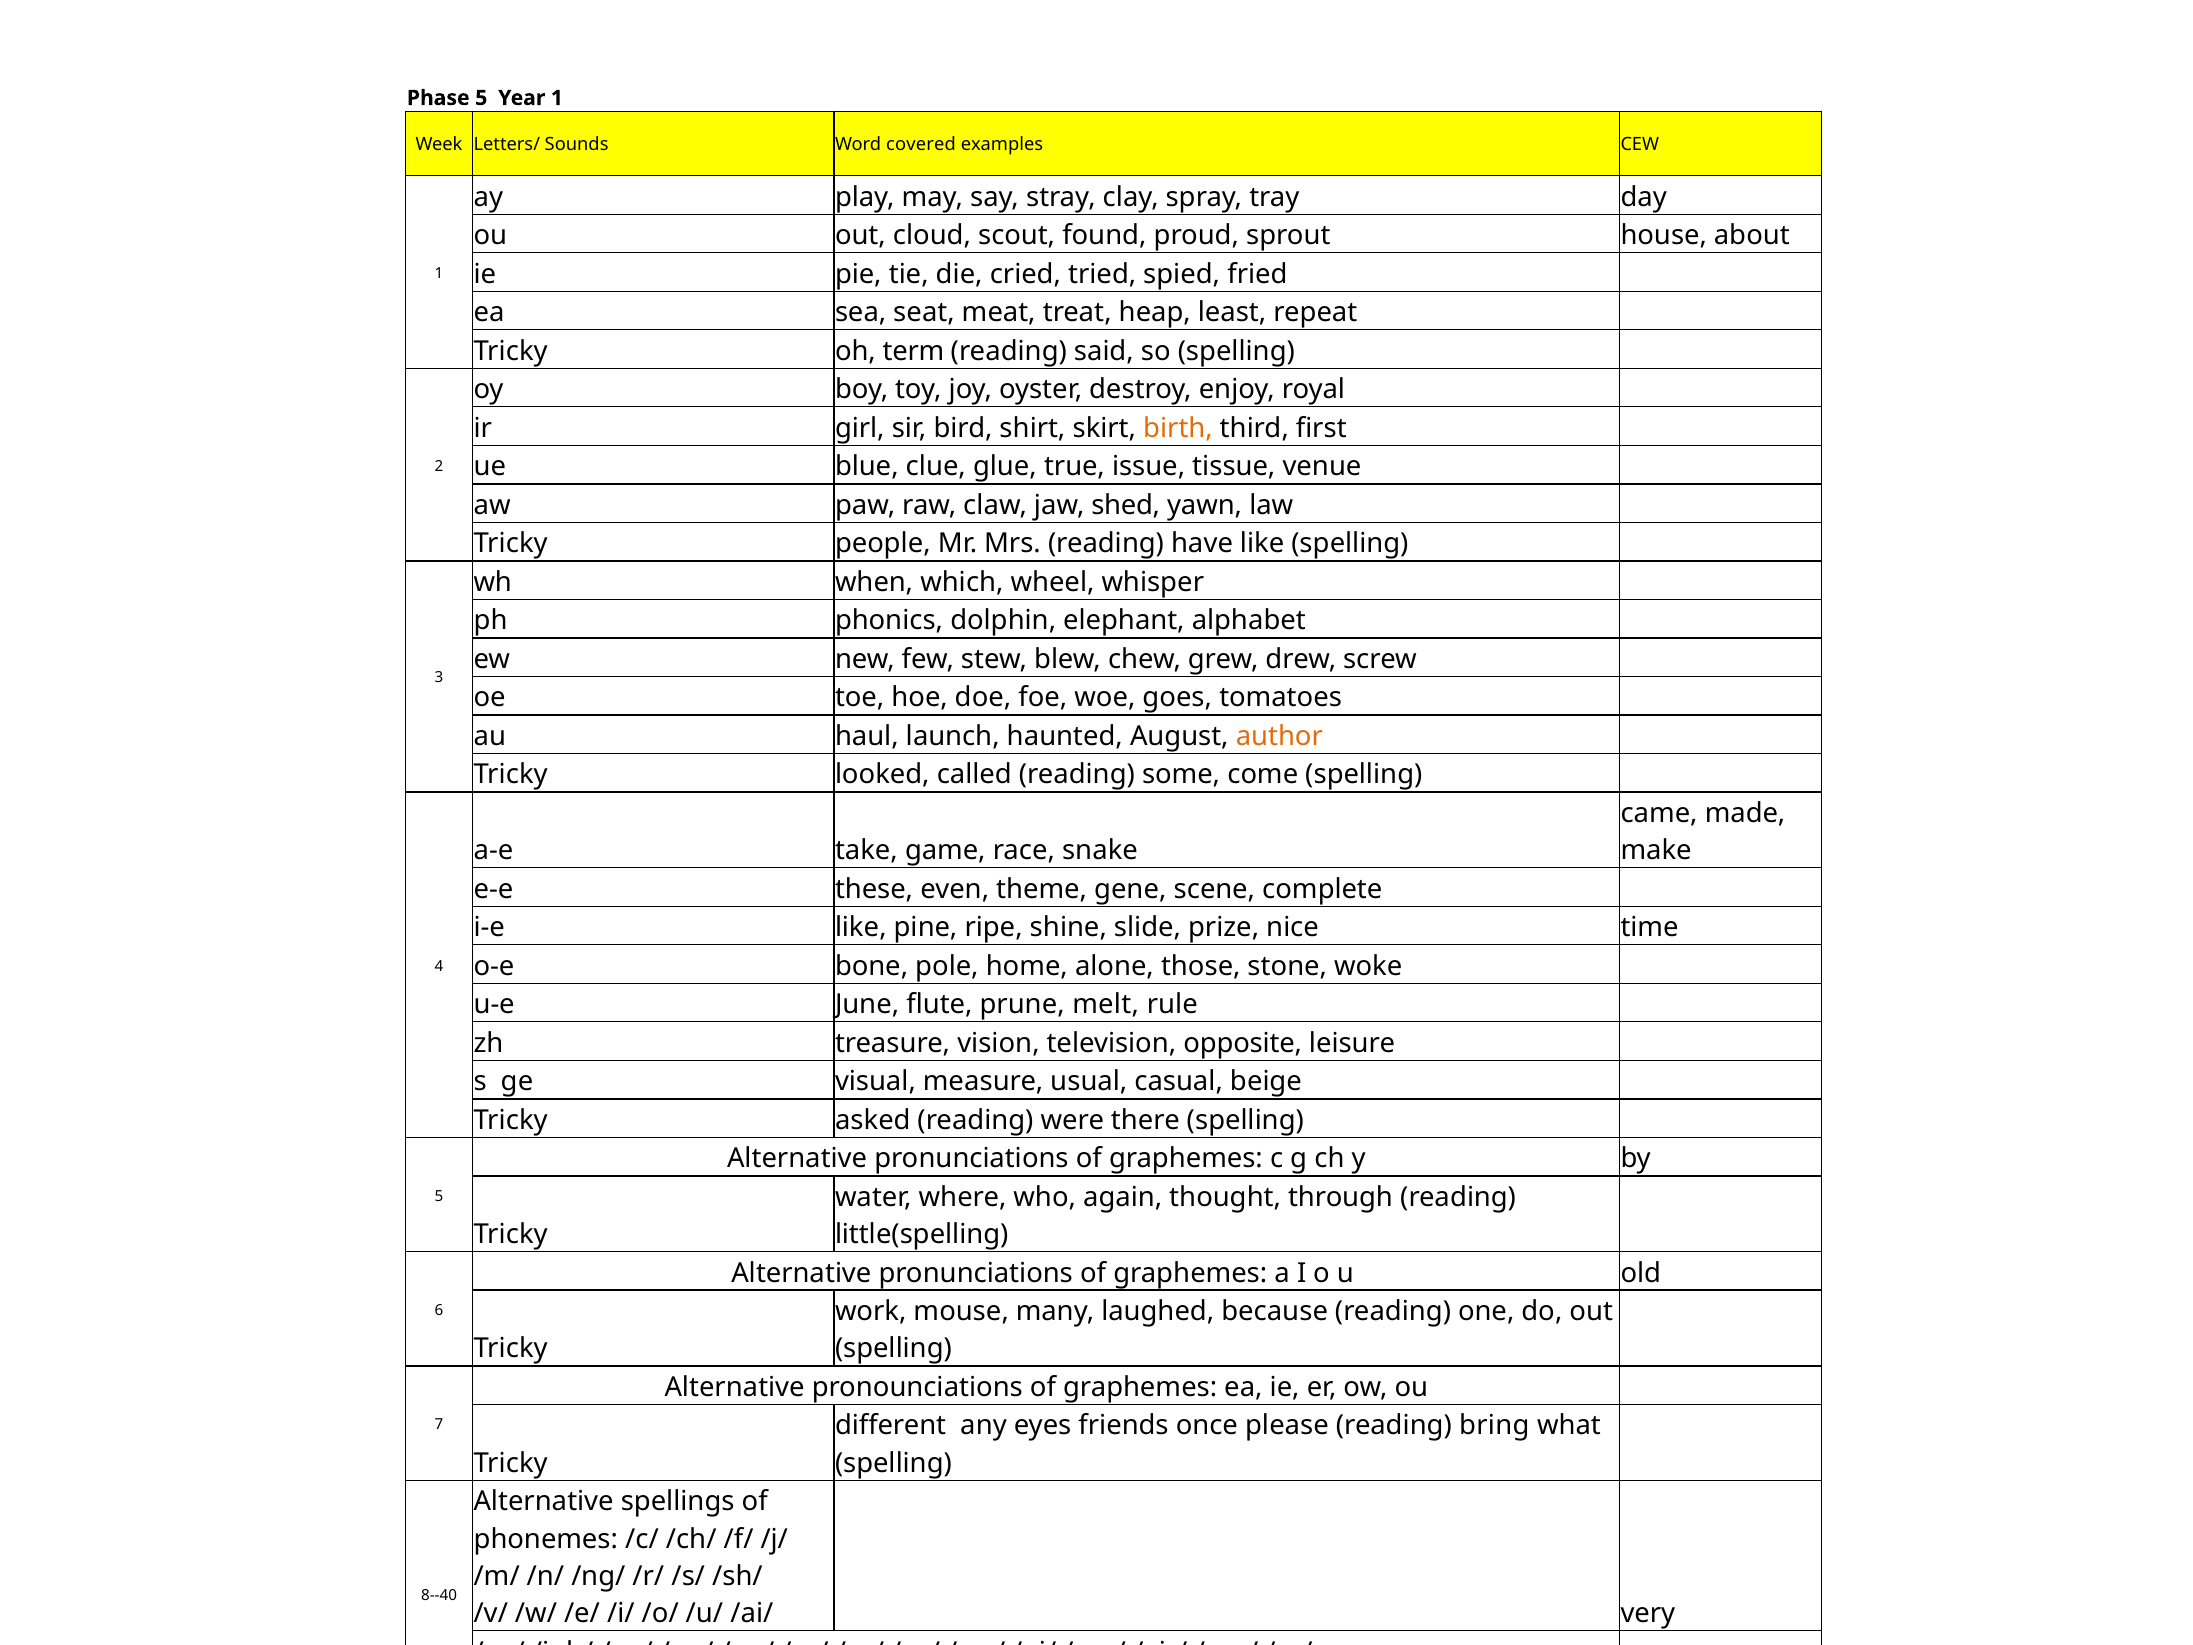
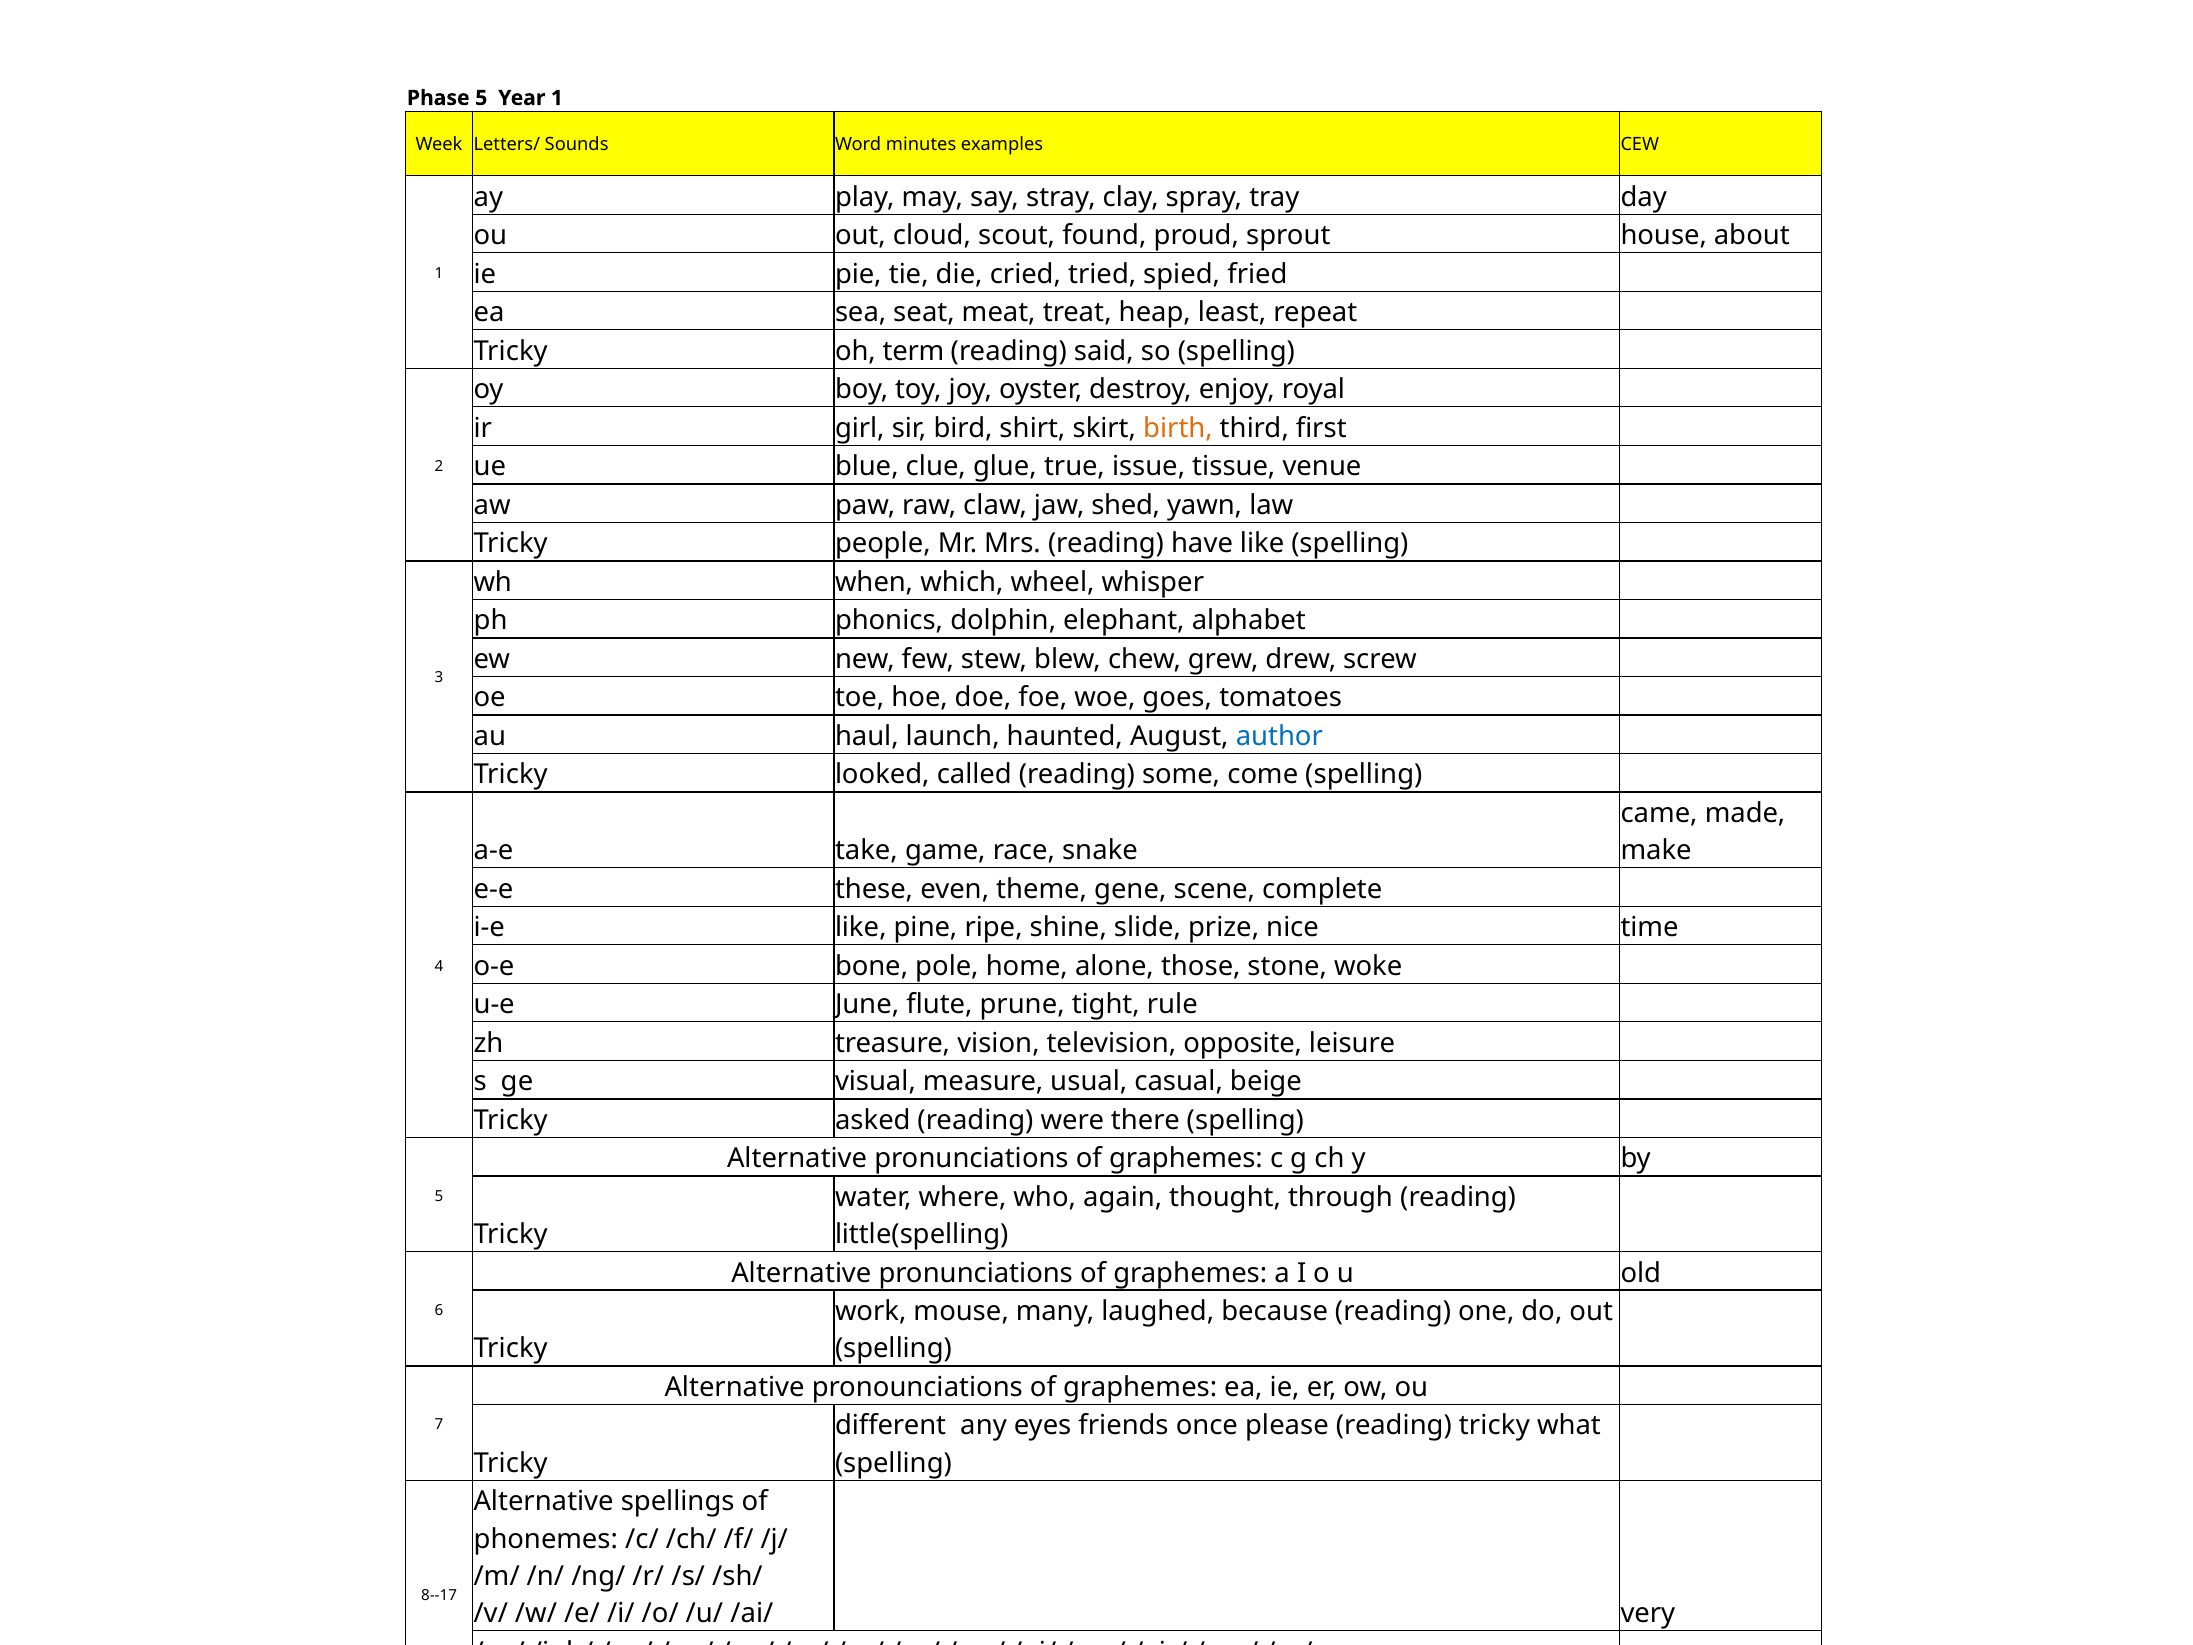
covered: covered -> minutes
author colour: orange -> blue
melt: melt -> tight
reading bring: bring -> tricky
8--40: 8--40 -> 8--17
